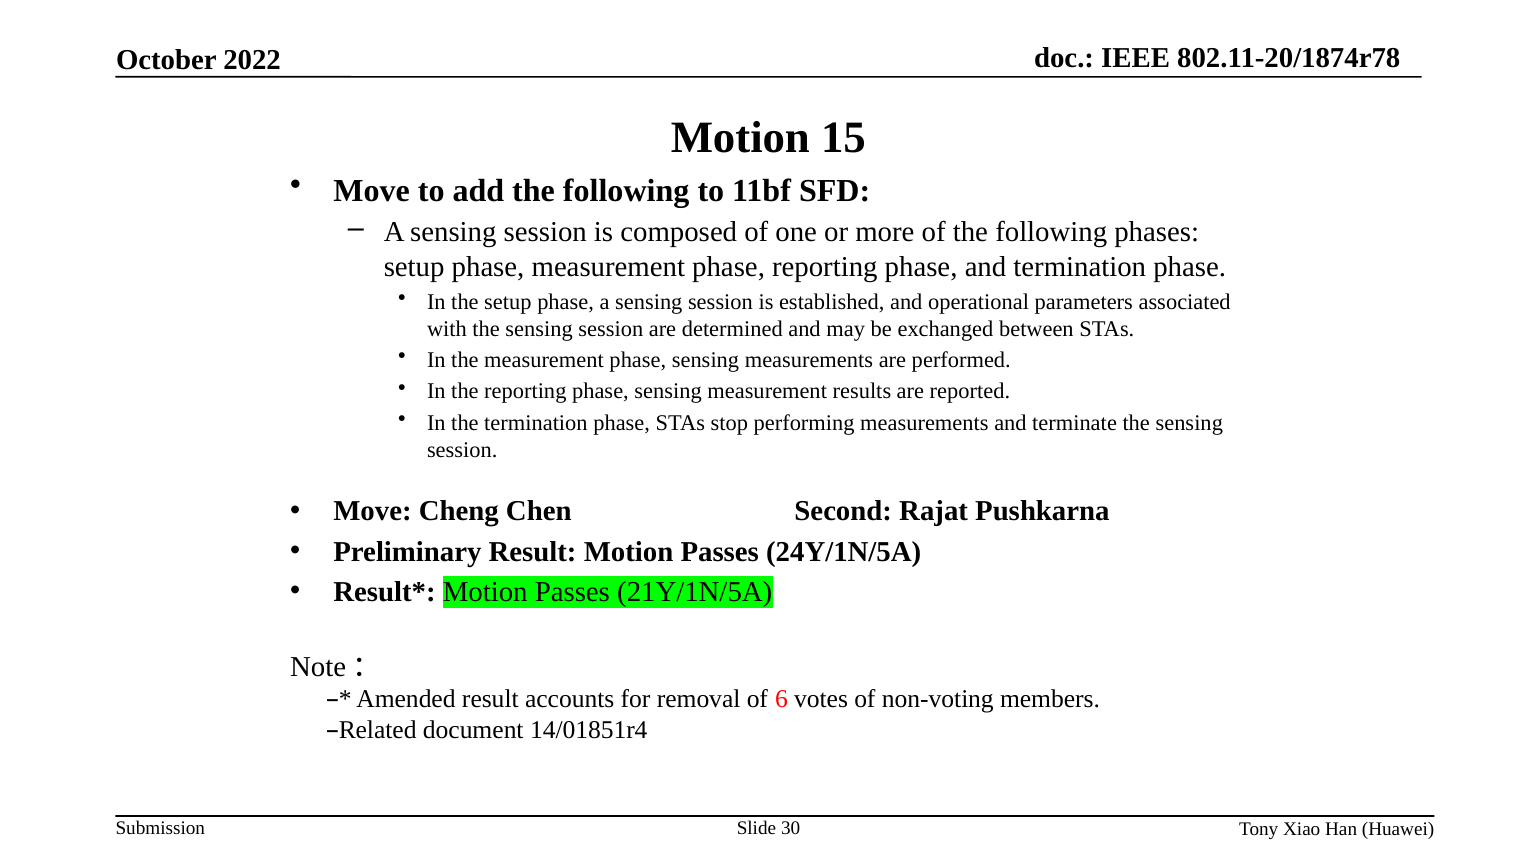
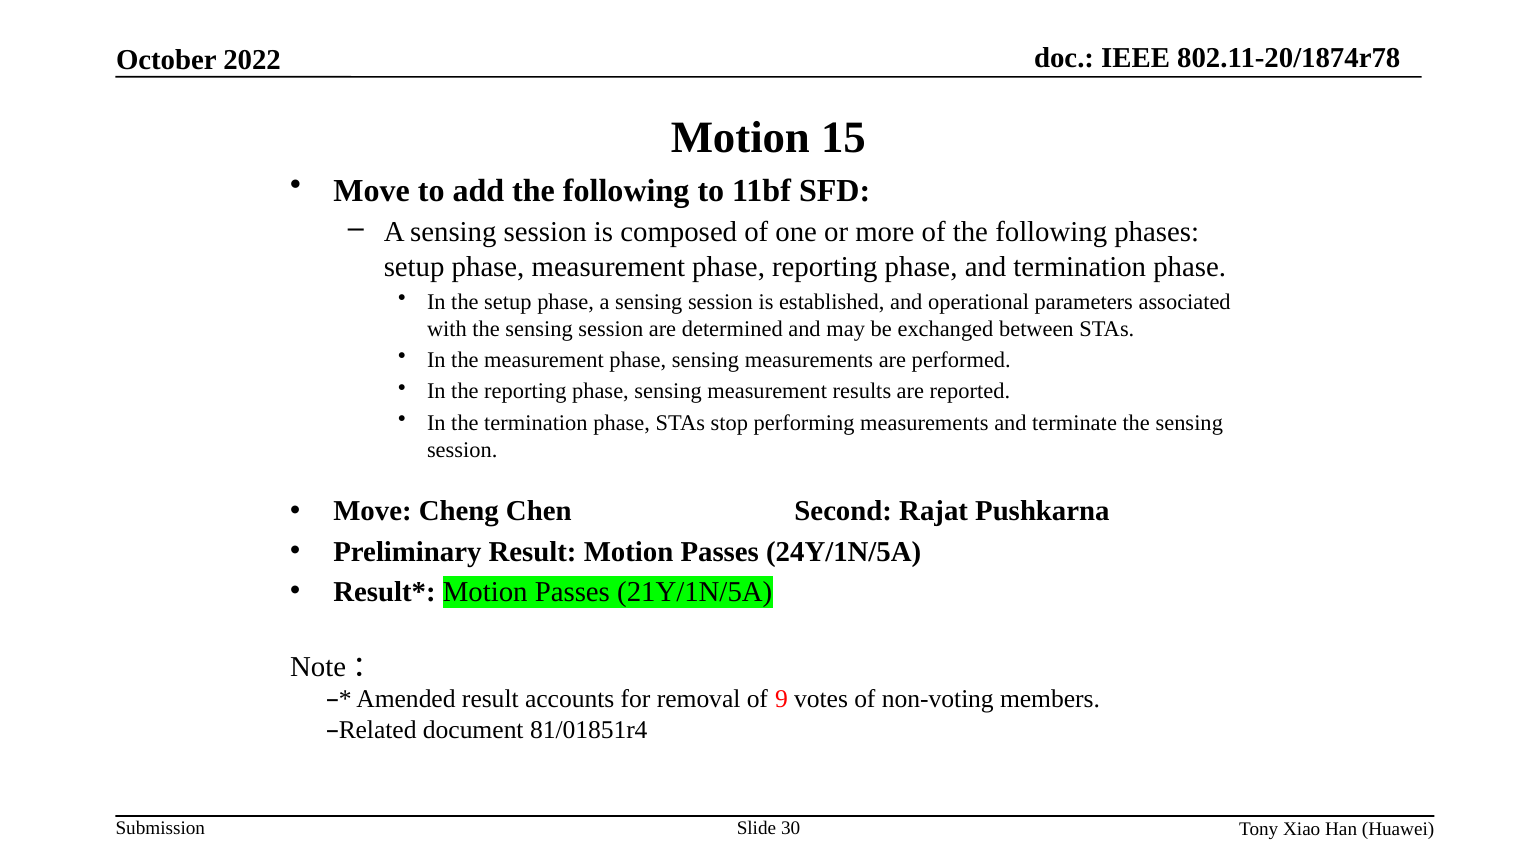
6: 6 -> 9
14/01851r4: 14/01851r4 -> 81/01851r4
